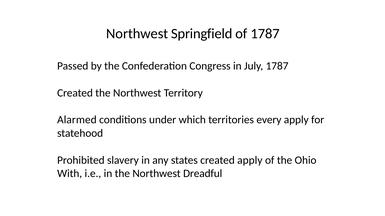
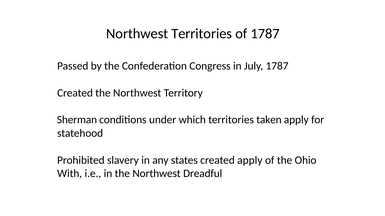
Northwest Springfield: Springfield -> Territories
Alarmed: Alarmed -> Sherman
every: every -> taken
